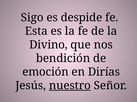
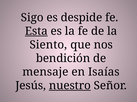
Esta underline: none -> present
Divino: Divino -> Siento
emoción: emoción -> mensaje
Dirías: Dirías -> Isaías
